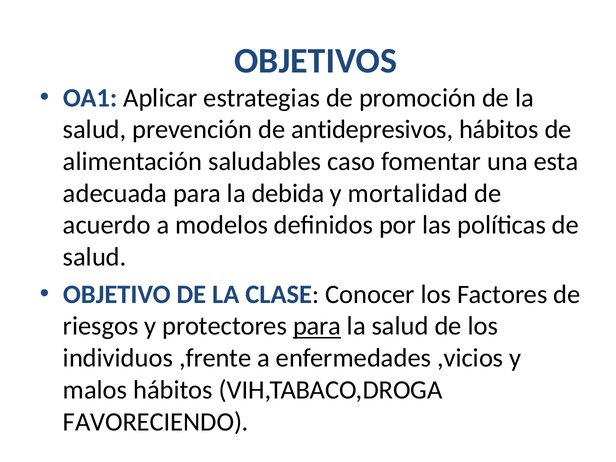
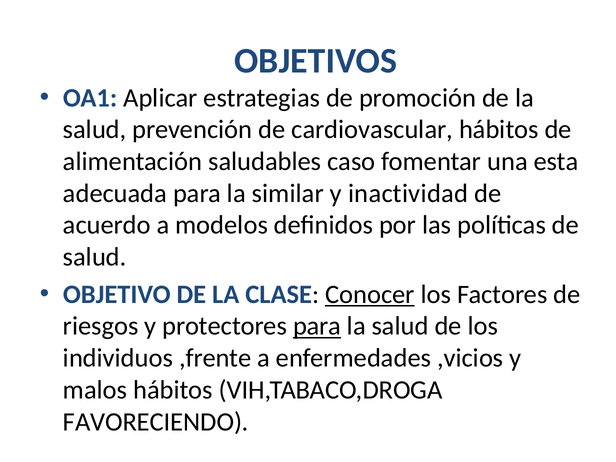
antidepresivos: antidepresivos -> cardiovascular
debida: debida -> similar
mortalidad: mortalidad -> inactividad
Conocer underline: none -> present
